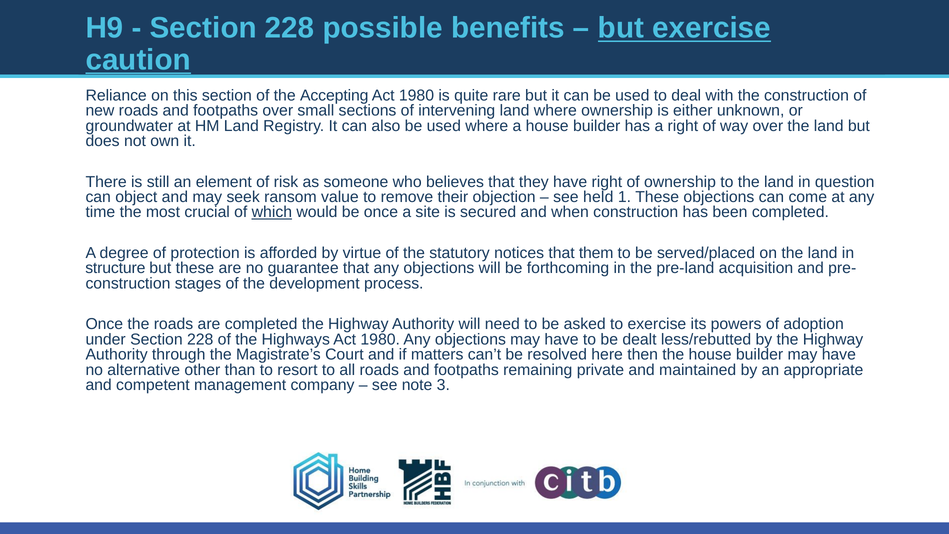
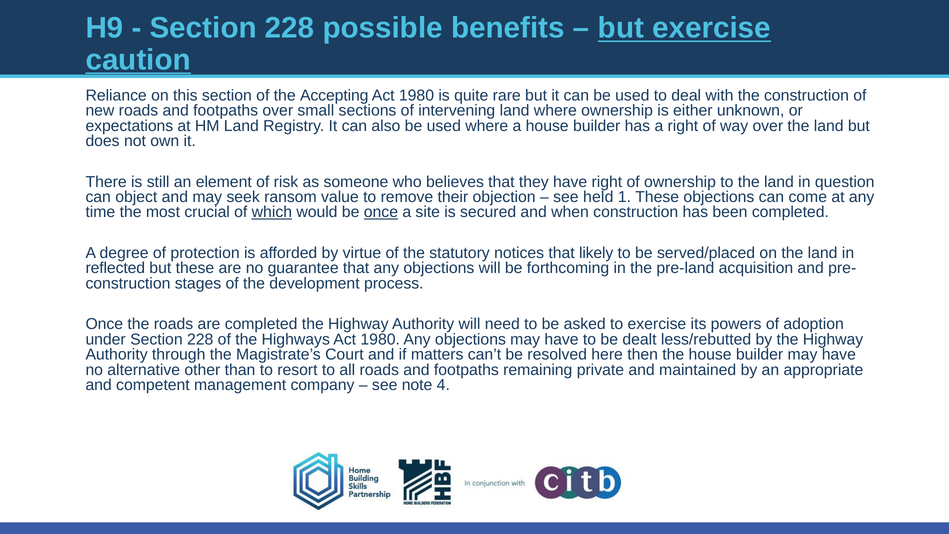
groundwater: groundwater -> expectations
once at (381, 212) underline: none -> present
them: them -> likely
structure: structure -> reflected
3: 3 -> 4
